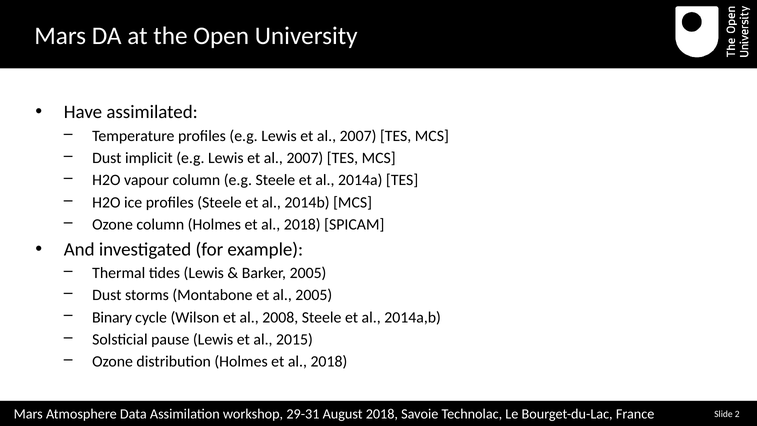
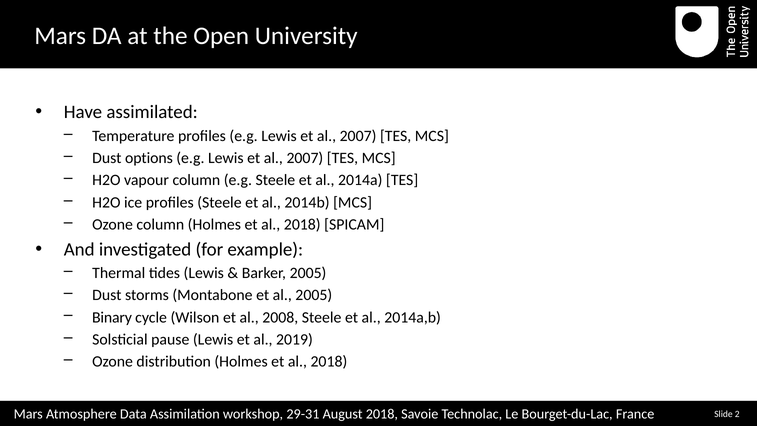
implicit: implicit -> options
2015: 2015 -> 2019
